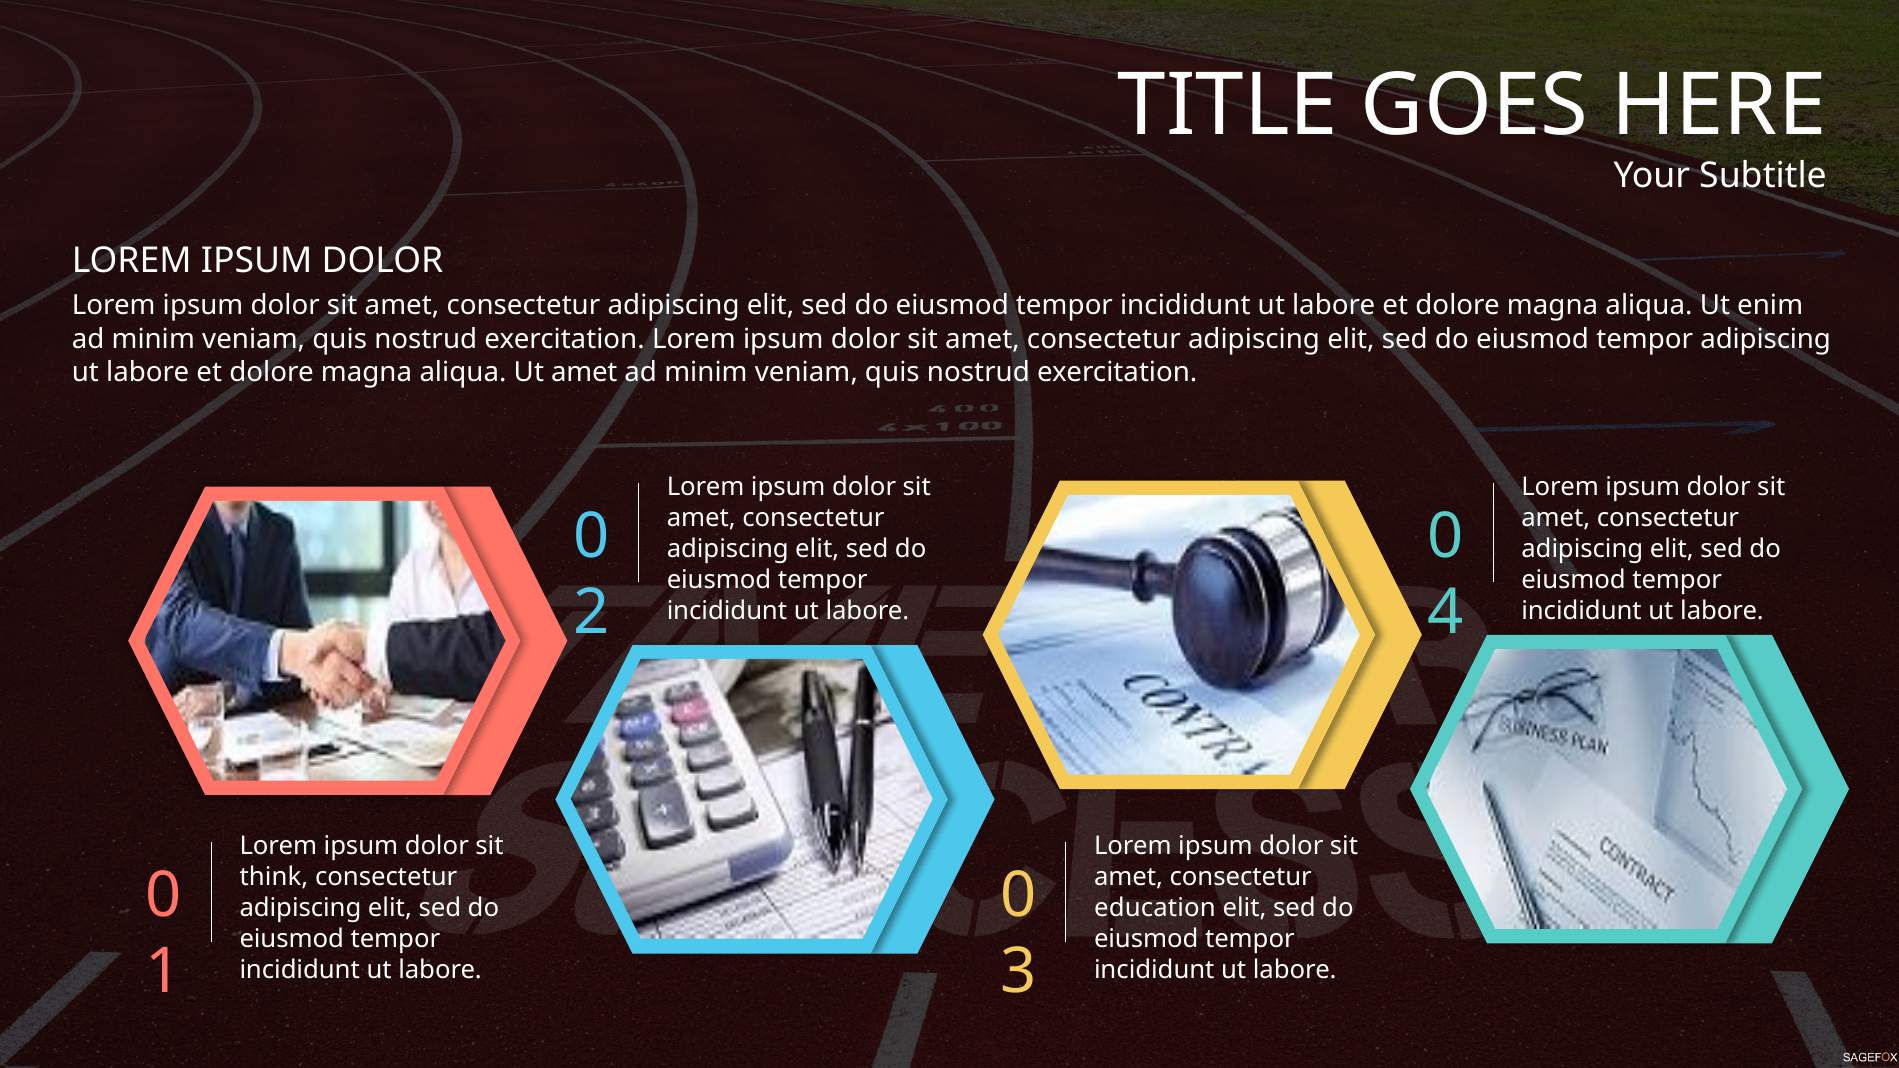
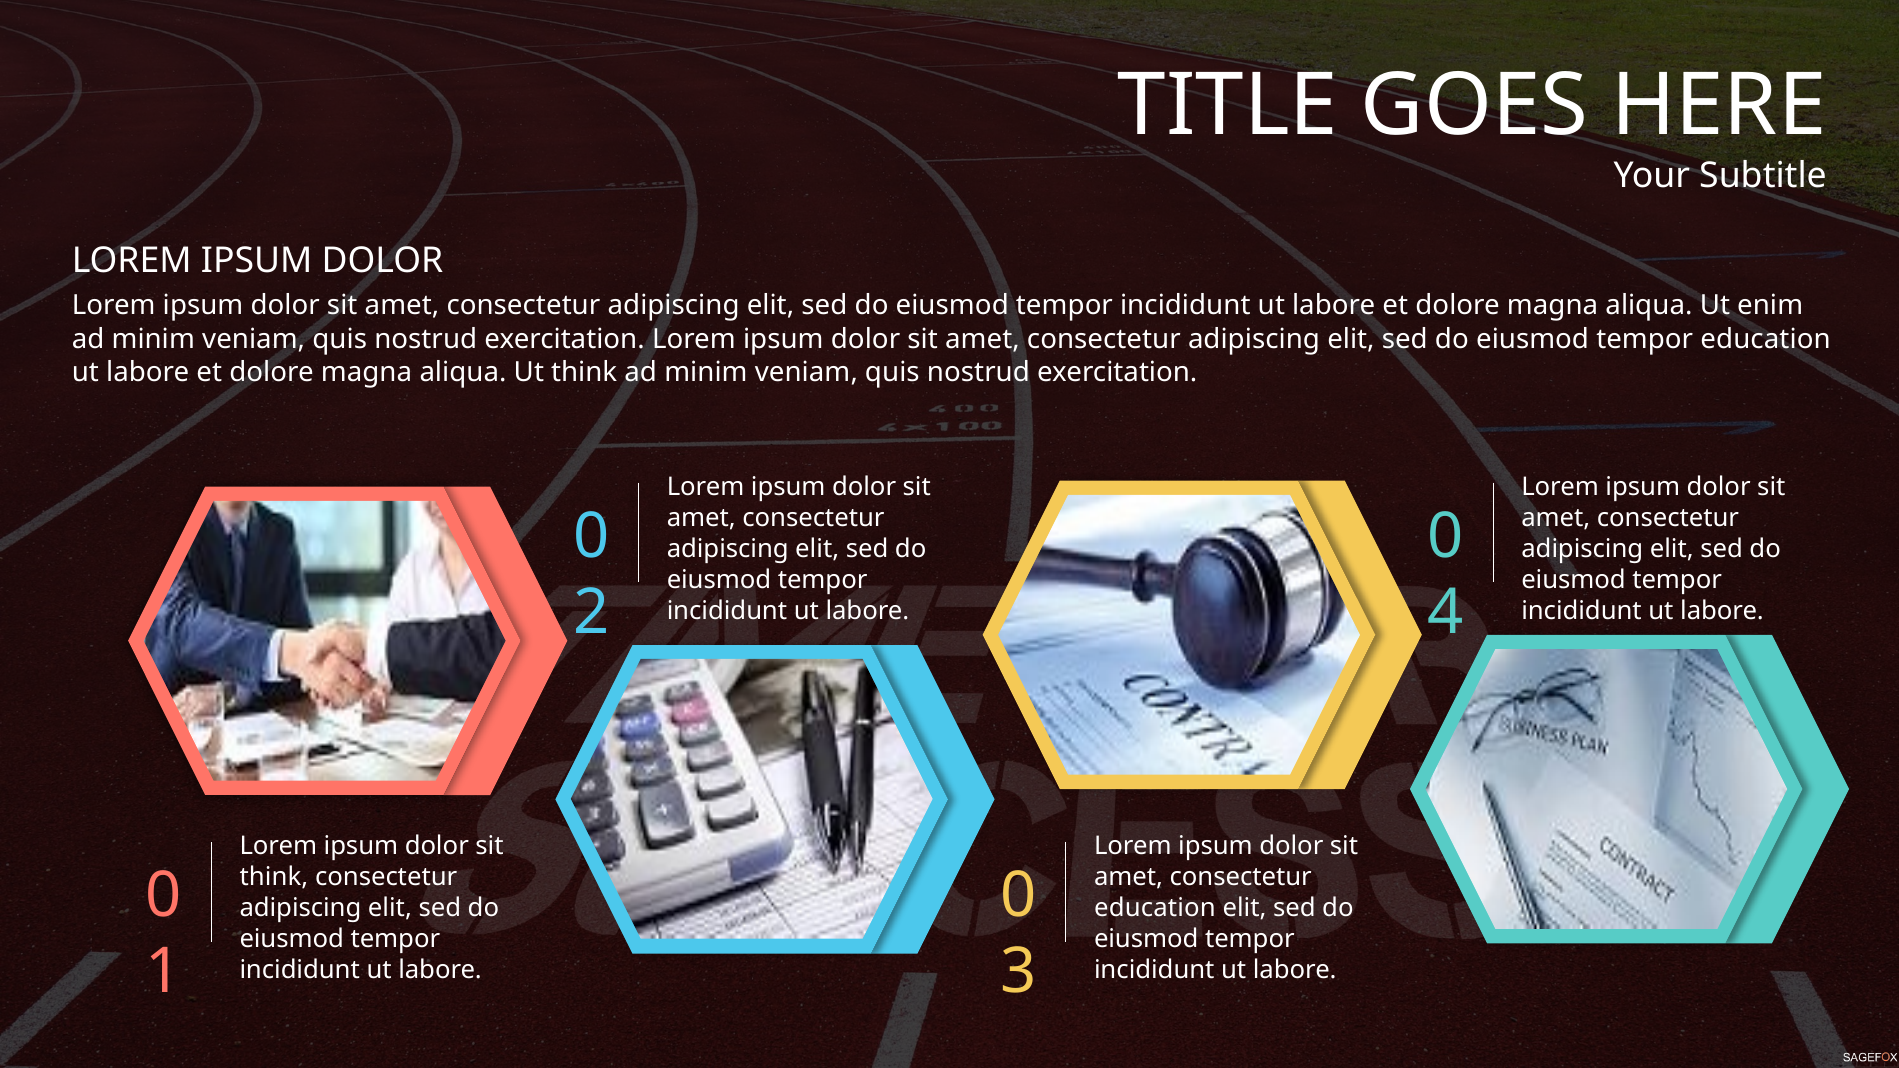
tempor adipiscing: adipiscing -> education
Ut amet: amet -> think
